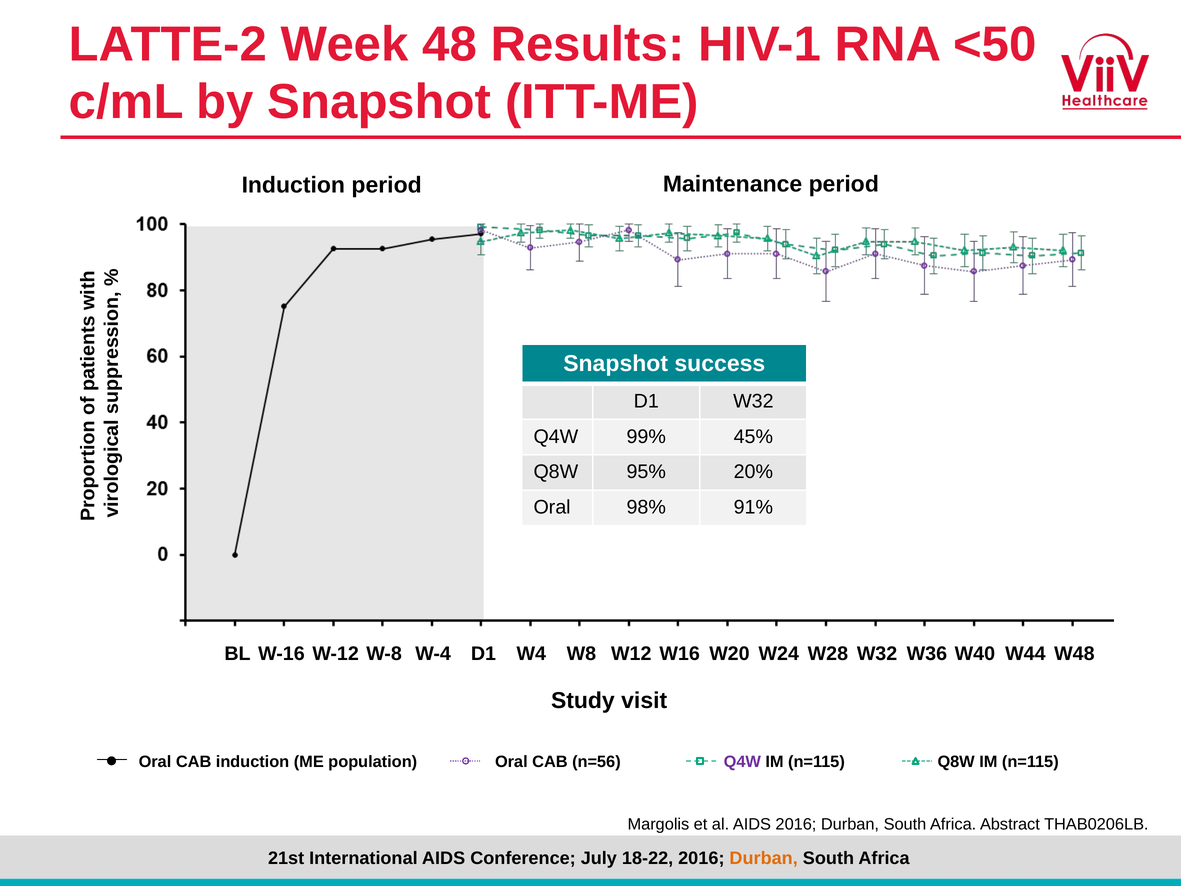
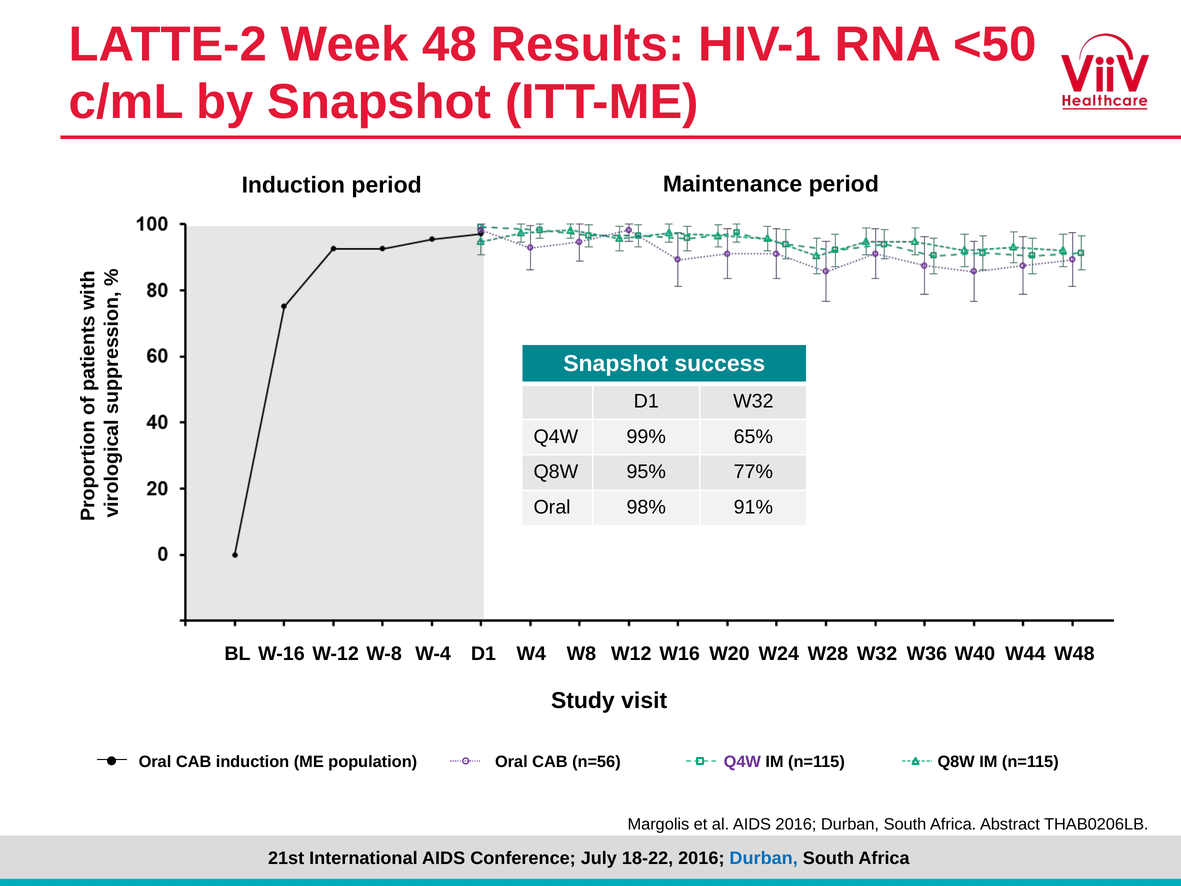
45%: 45% -> 65%
20%: 20% -> 77%
Durban at (764, 858) colour: orange -> blue
